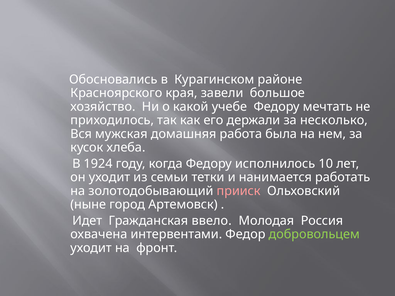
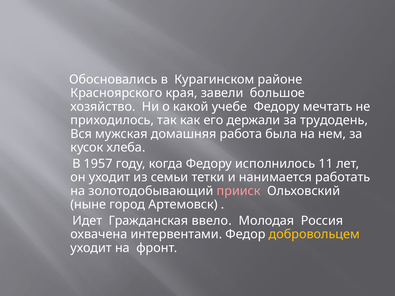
несколько: несколько -> трудодень
1924: 1924 -> 1957
10: 10 -> 11
добровольцем colour: light green -> yellow
